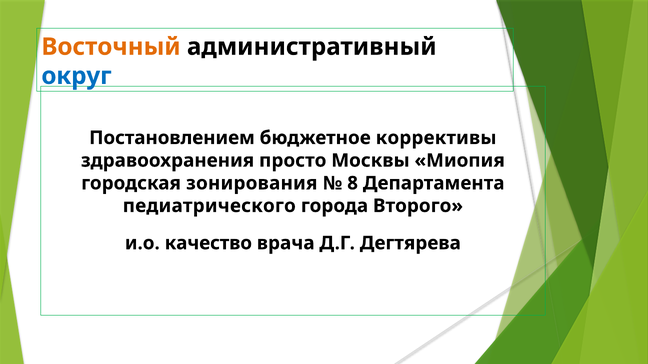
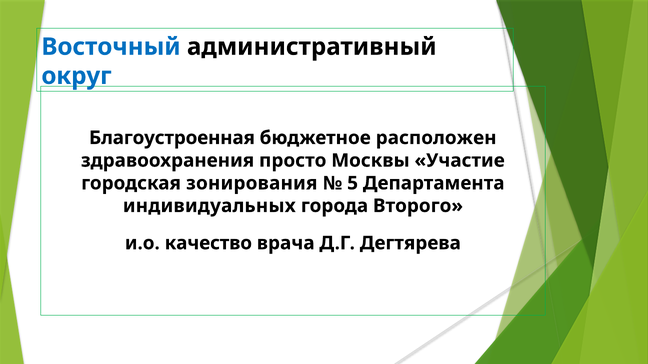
Восточный colour: orange -> blue
Постановлением: Постановлением -> Благоустроенная
коррективы: коррективы -> расположен
Миопия: Миопия -> Участие
8: 8 -> 5
педиатрического: педиатрического -> индивидуальных
